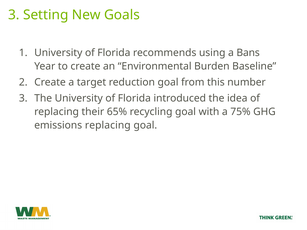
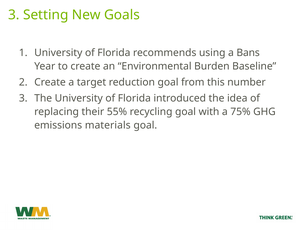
65%: 65% -> 55%
emissions replacing: replacing -> materials
